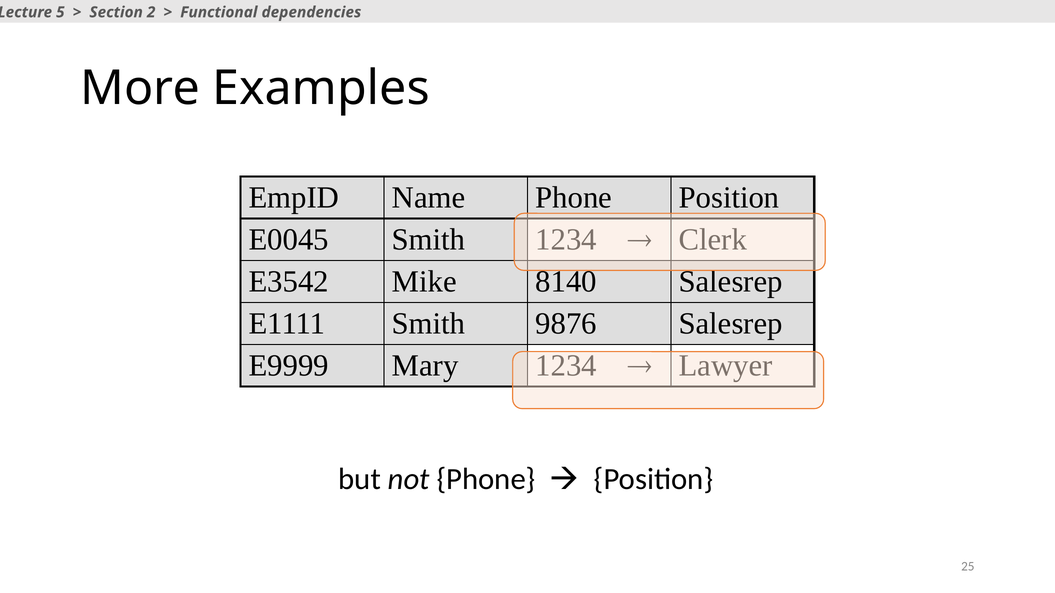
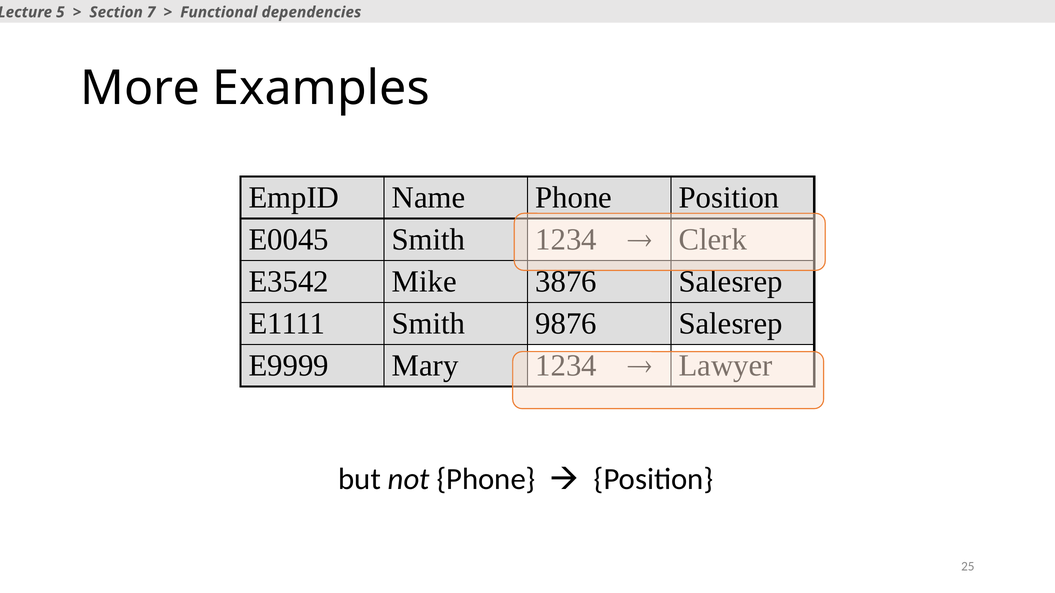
2: 2 -> 7
8140: 8140 -> 3876
